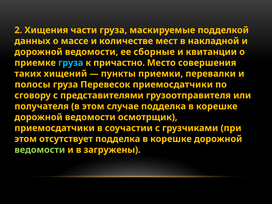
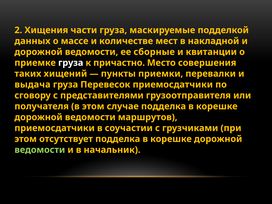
груза at (71, 63) colour: light blue -> white
полосы: полосы -> выдача
осмотрщик: осмотрщик -> маршрутов
загружены: загружены -> начальник
